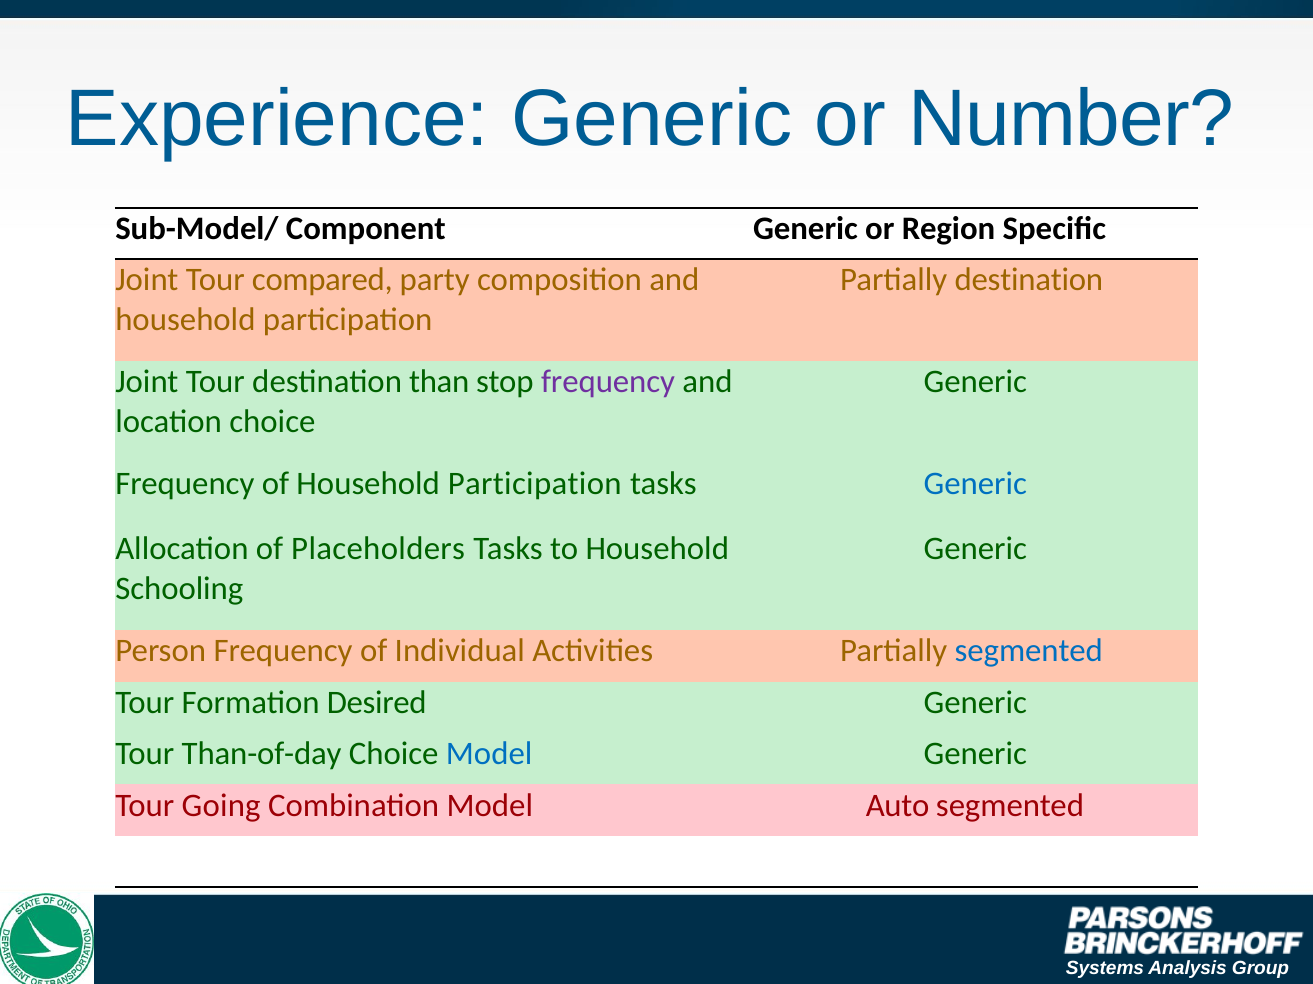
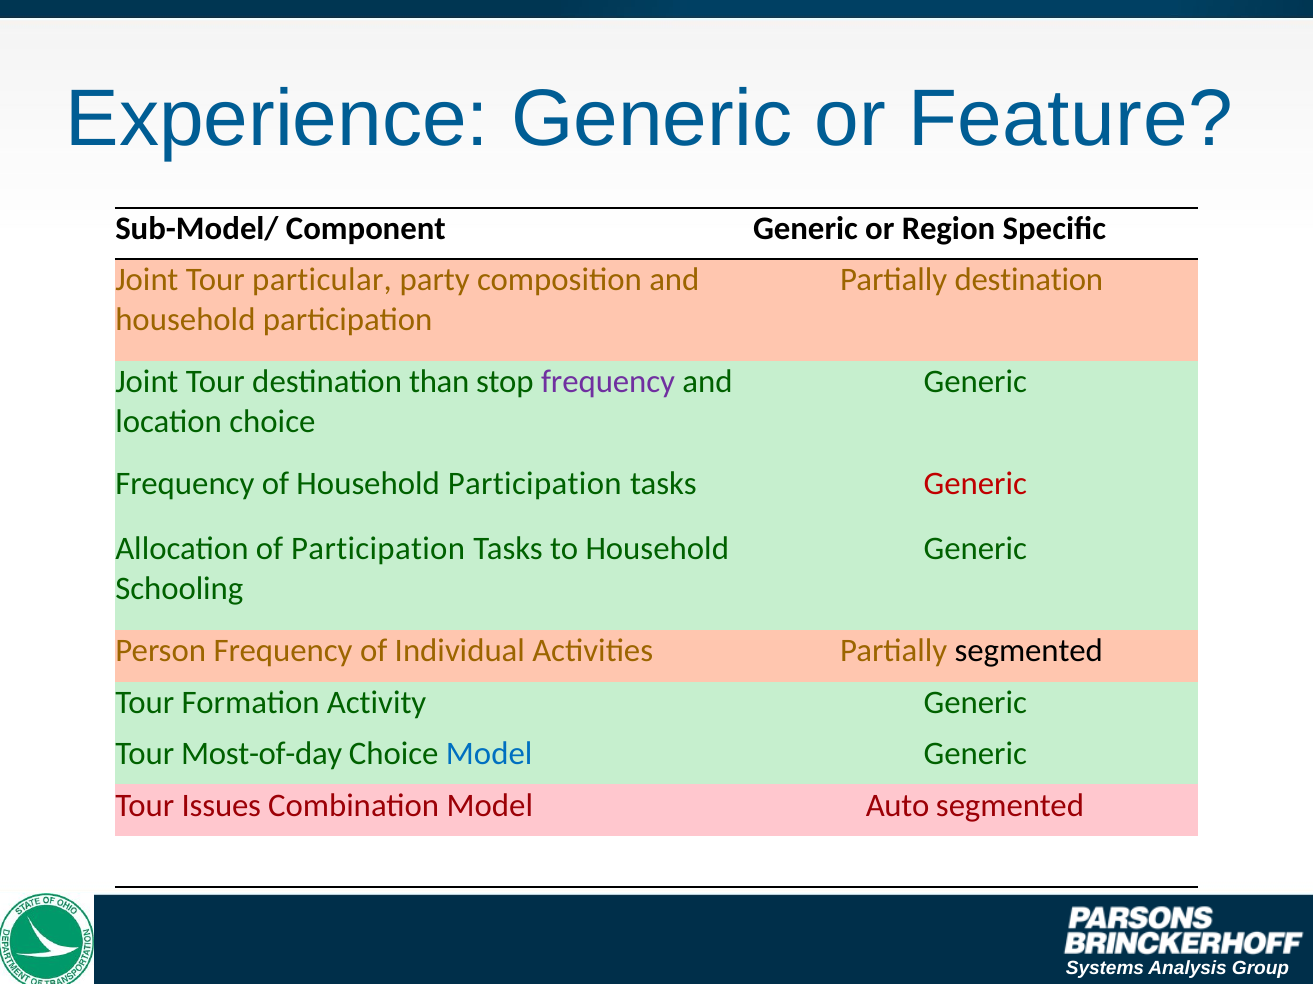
Number: Number -> Feature
compared: compared -> particular
Generic at (975, 485) colour: blue -> red
of Placeholders: Placeholders -> Participation
segmented at (1029, 652) colour: blue -> black
Desired: Desired -> Activity
Than-of-day: Than-of-day -> Most-of-day
Going: Going -> Issues
